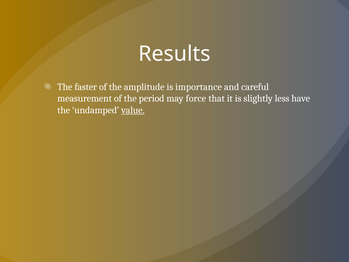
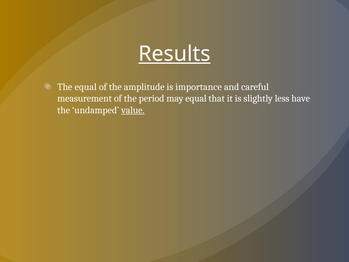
Results underline: none -> present
The faster: faster -> equal
may force: force -> equal
